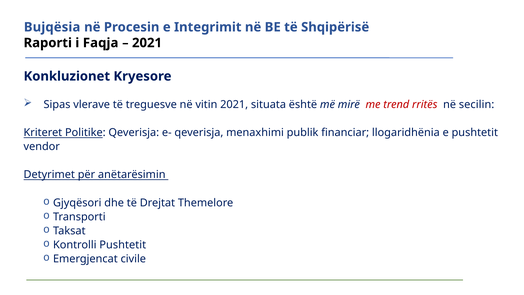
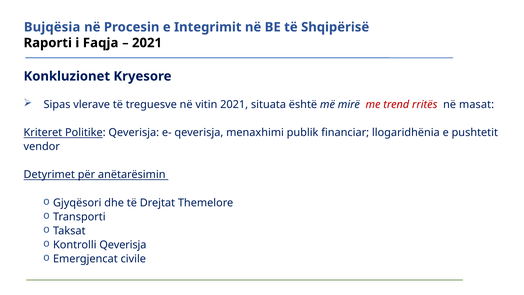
secilin: secilin -> masat
Kontrolli Pushtetit: Pushtetit -> Qeverisja
